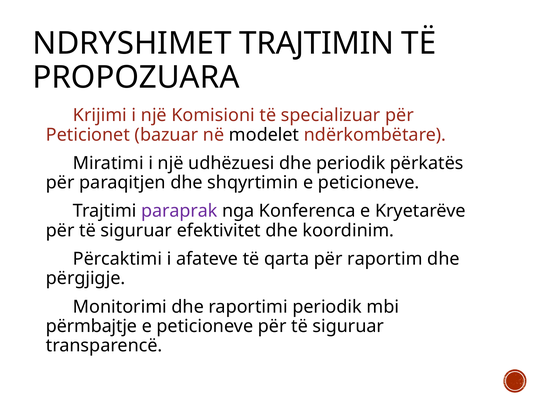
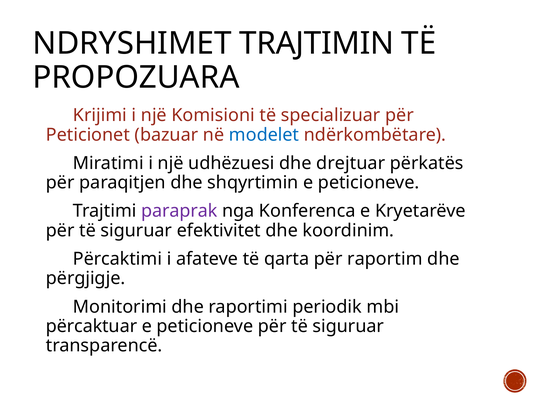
modelet colour: black -> blue
dhe periodik: periodik -> drejtuar
përmbajtje: përmbajtje -> përcaktuar
